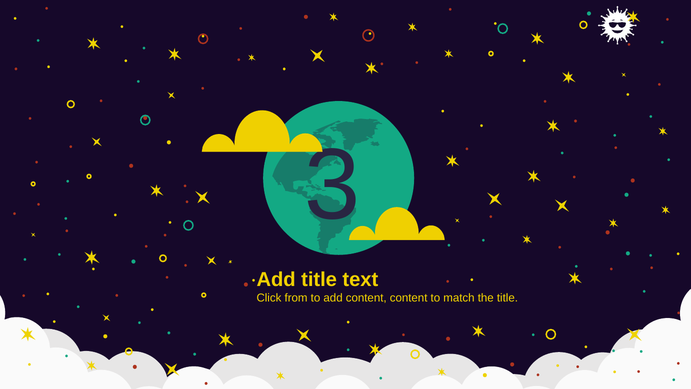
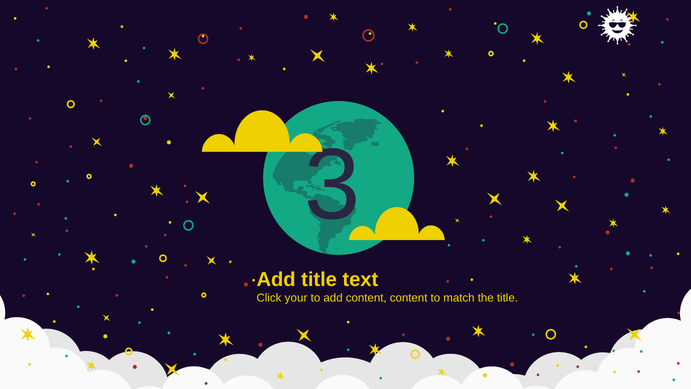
from: from -> your
